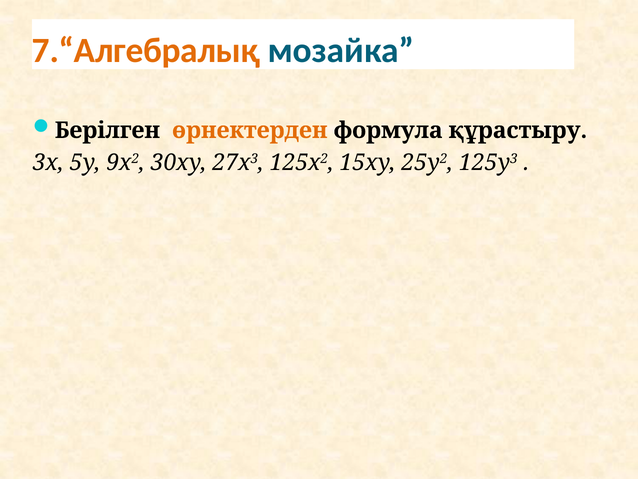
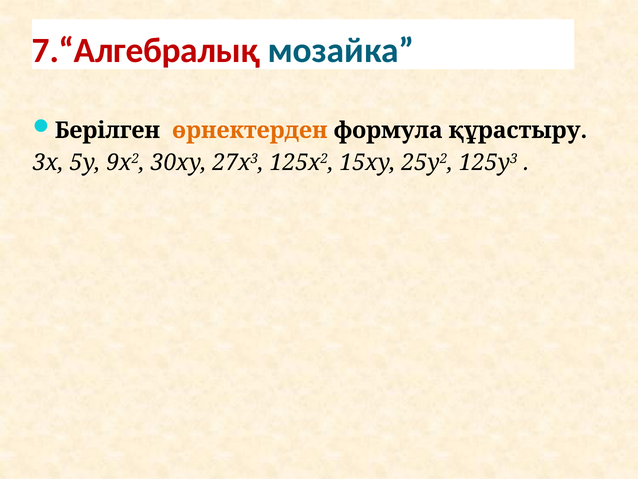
7.“Алгебралық colour: orange -> red
